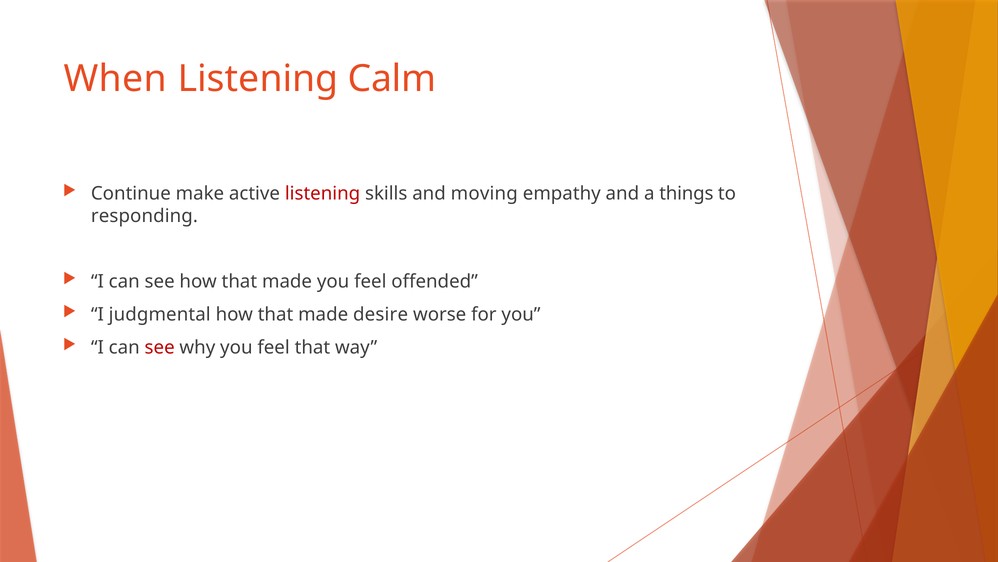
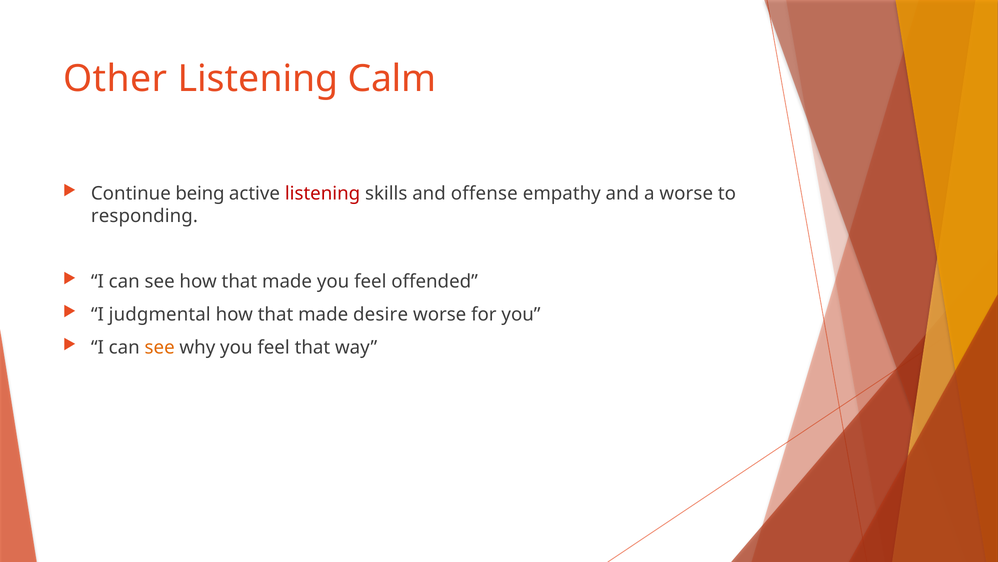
When: When -> Other
make: make -> being
moving: moving -> offense
a things: things -> worse
see at (160, 347) colour: red -> orange
